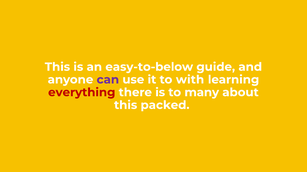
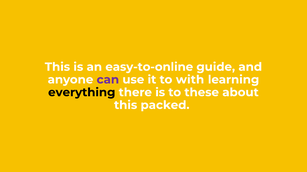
easy-to-below: easy-to-below -> easy-to-online
everything colour: red -> black
many: many -> these
